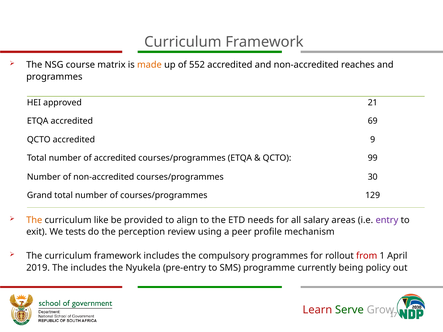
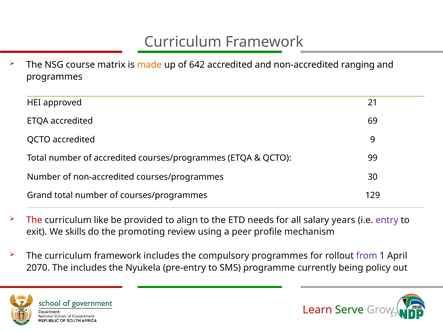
552: 552 -> 642
reaches: reaches -> ranging
The at (34, 220) colour: orange -> red
areas: areas -> years
tests: tests -> skills
perception: perception -> promoting
from colour: red -> purple
2019: 2019 -> 2070
